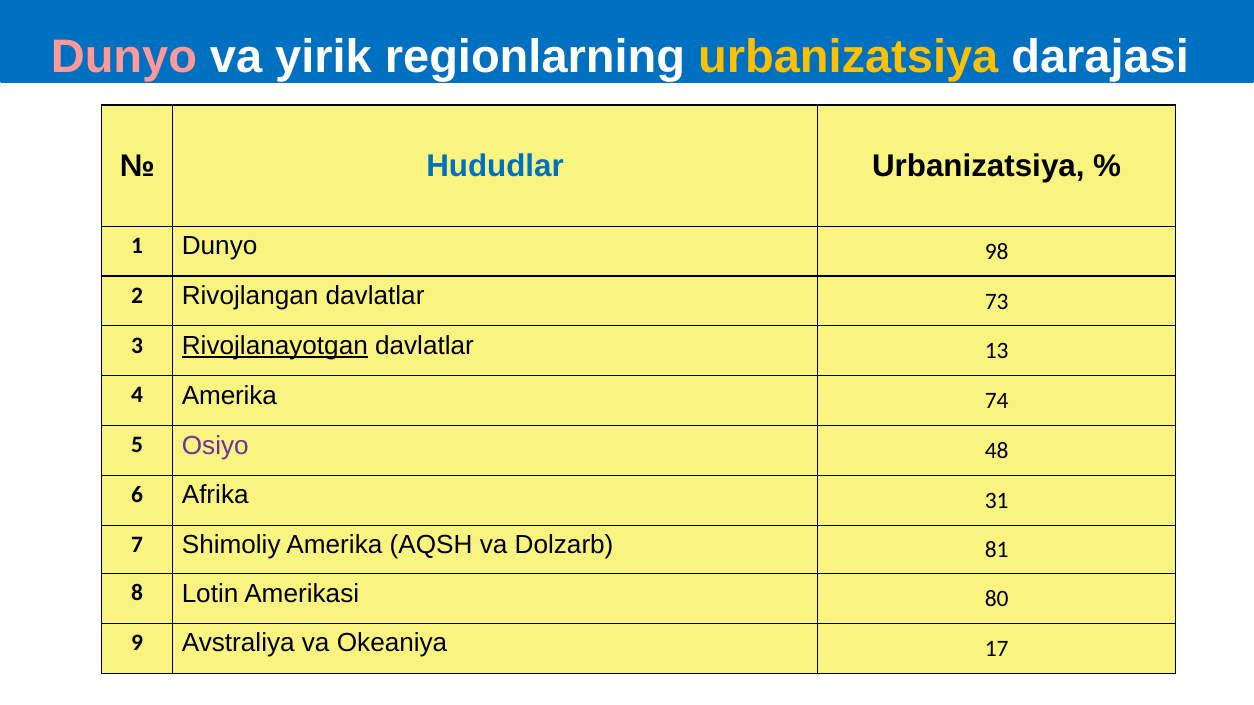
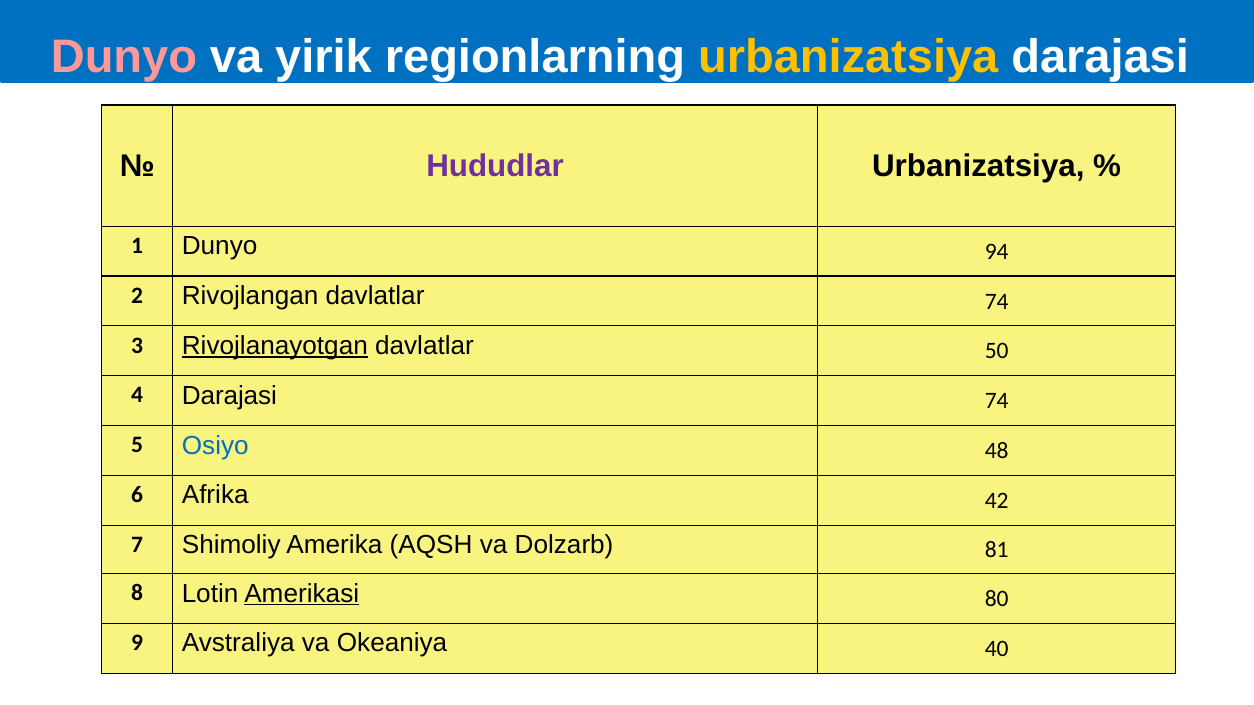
Hududlar colour: blue -> purple
98: 98 -> 94
davlatlar 73: 73 -> 74
13: 13 -> 50
4 Amerika: Amerika -> Darajasi
Osiyo colour: purple -> blue
31: 31 -> 42
Amerikasi underline: none -> present
17: 17 -> 40
